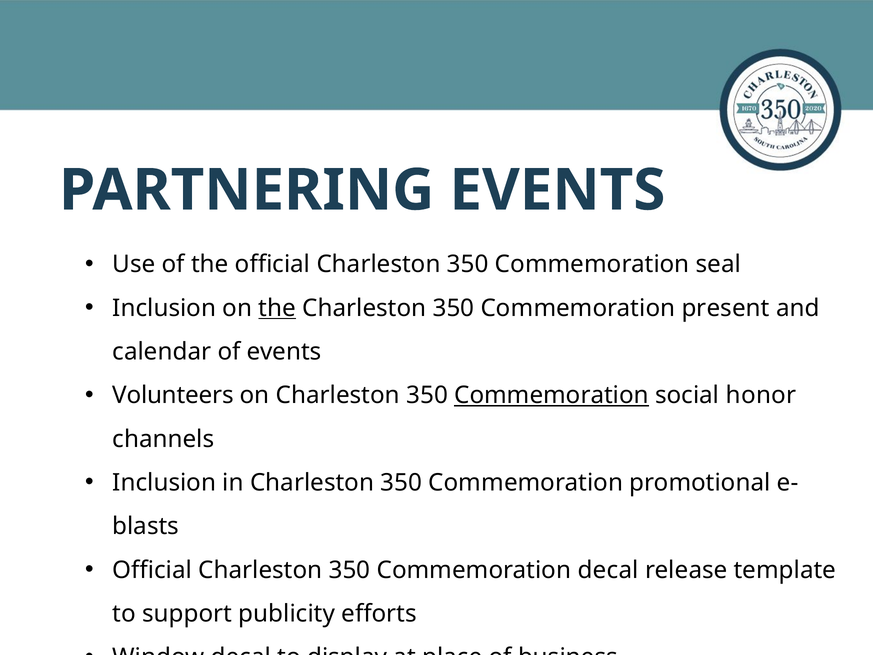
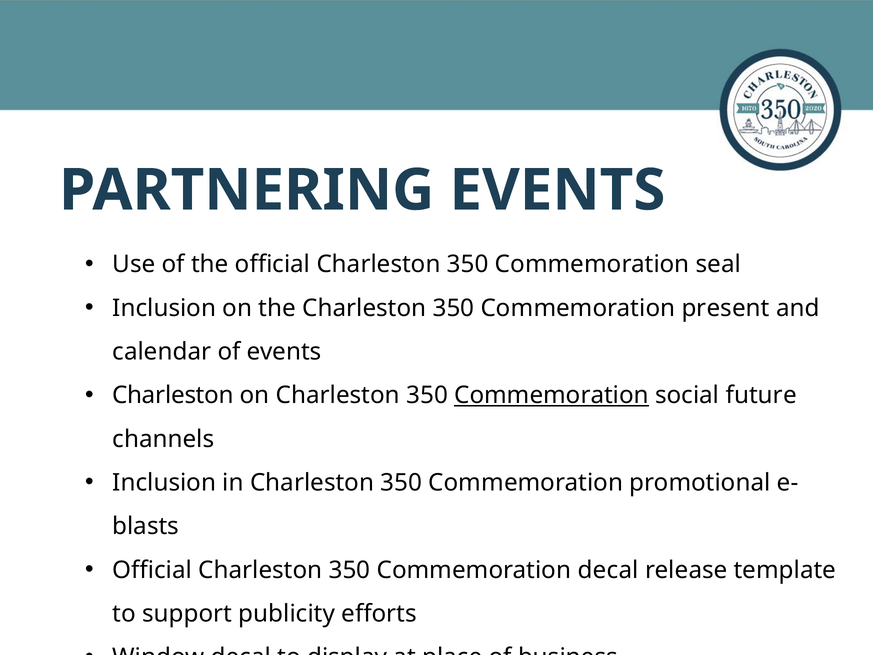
the at (277, 308) underline: present -> none
Volunteers at (173, 395): Volunteers -> Charleston
honor: honor -> future
